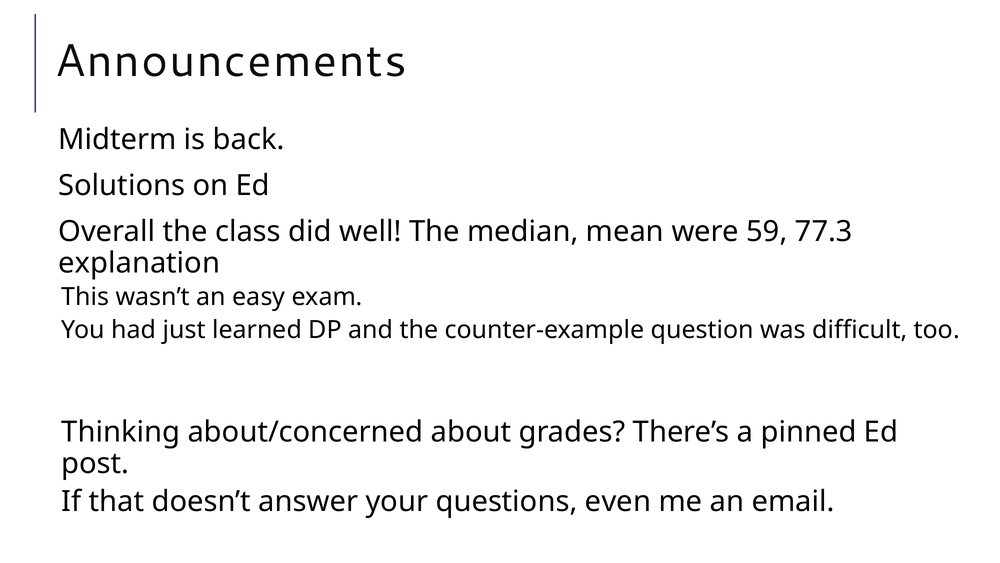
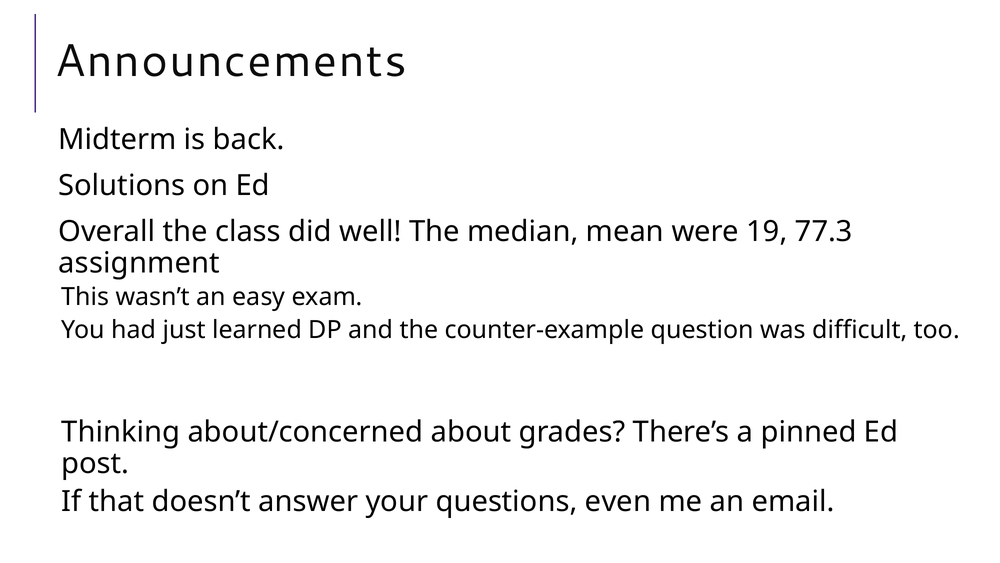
59: 59 -> 19
explanation: explanation -> assignment
